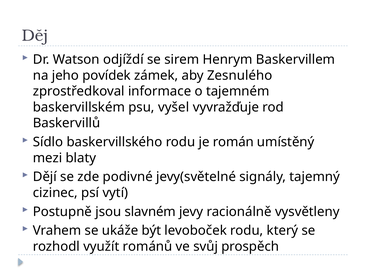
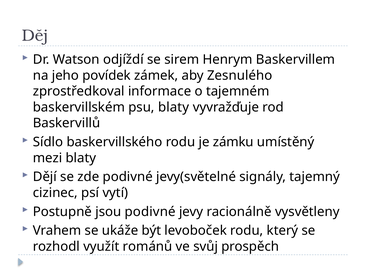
psu vyšel: vyšel -> blaty
román: román -> zámku
jsou slavném: slavném -> podivné
